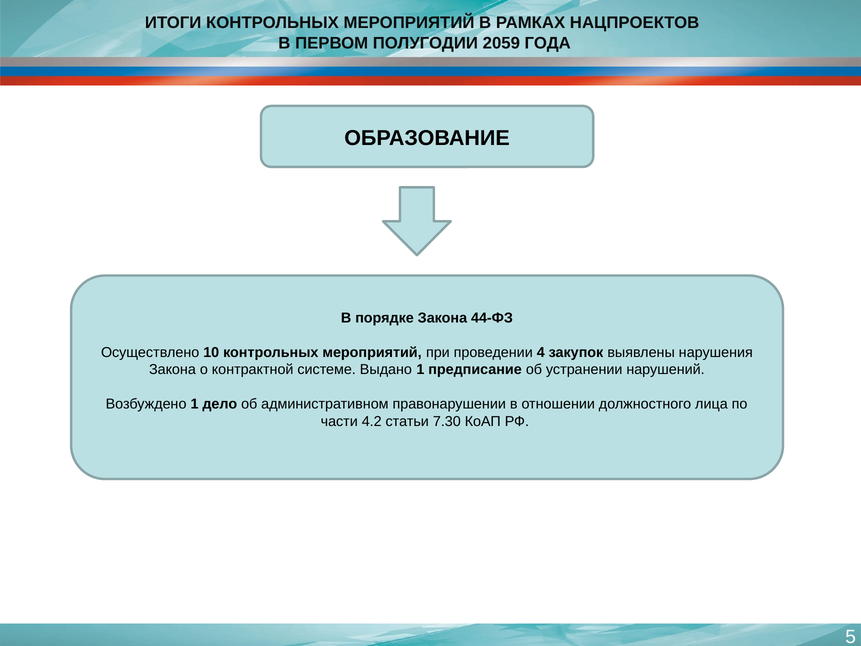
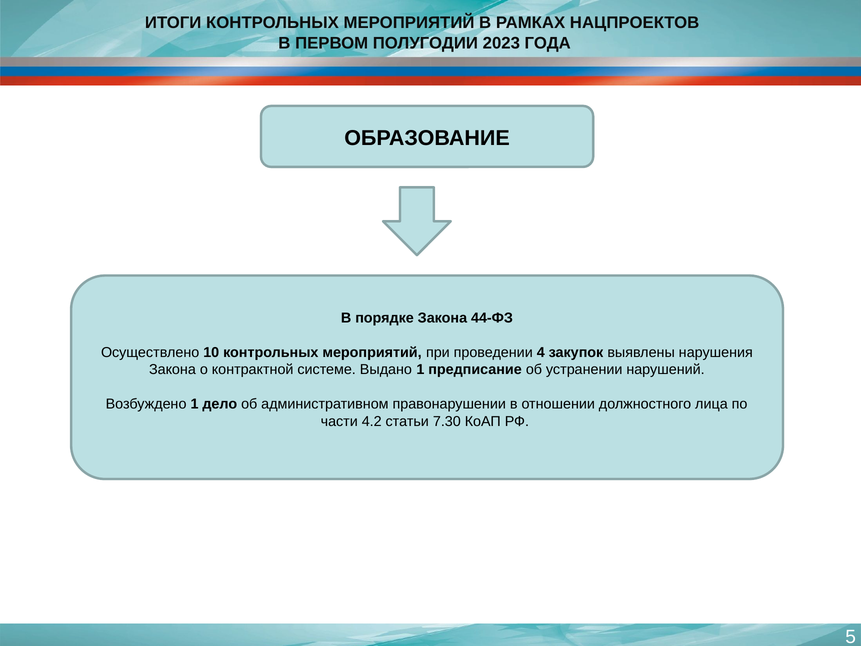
2059: 2059 -> 2023
